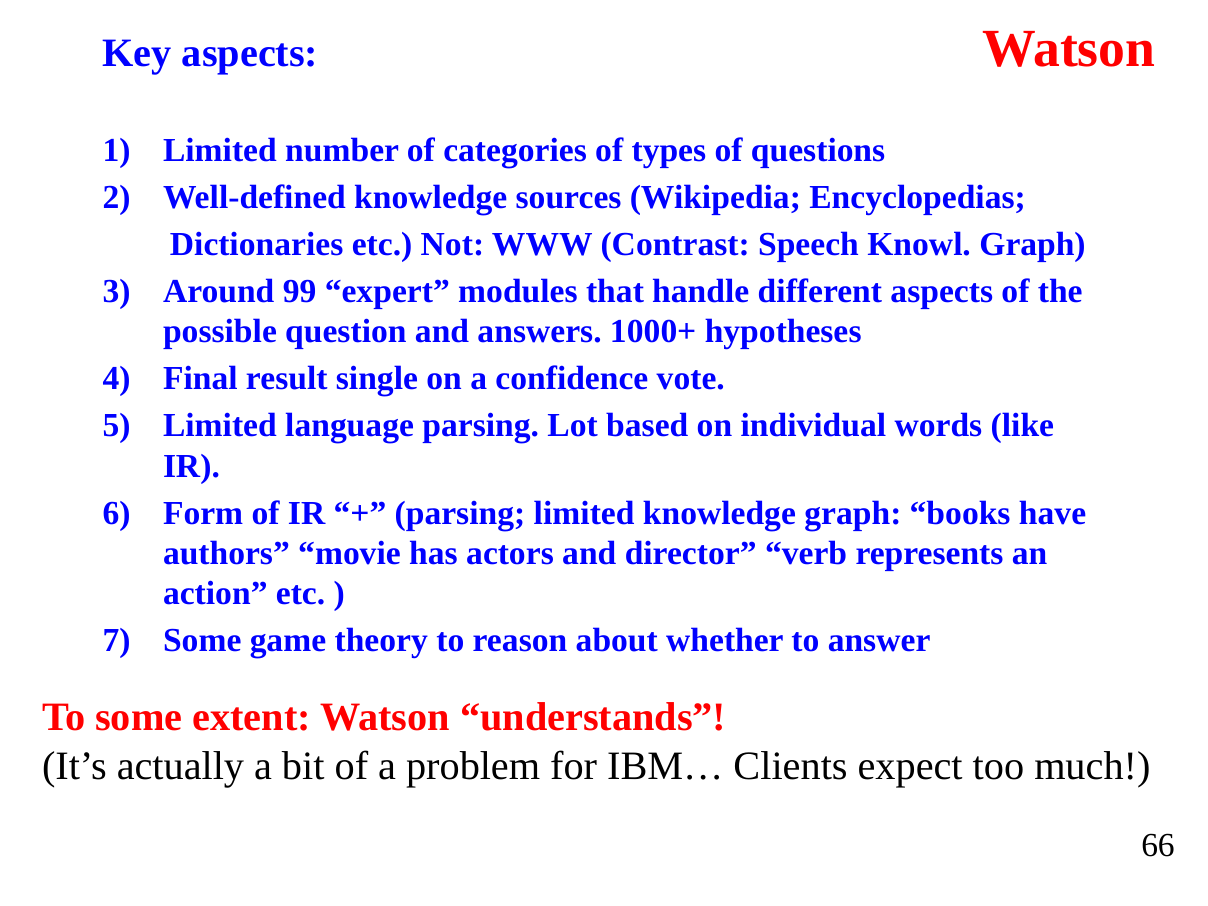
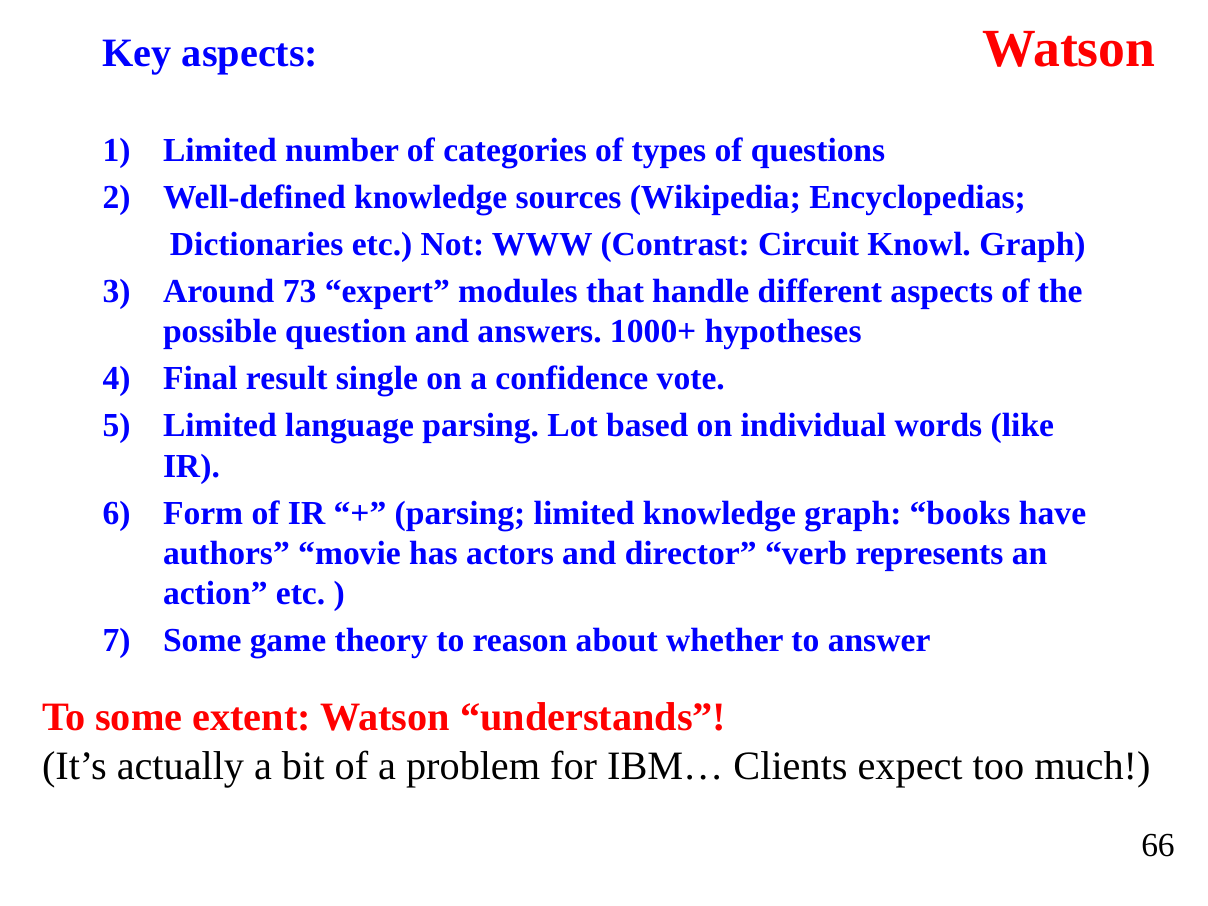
Speech: Speech -> Circuit
99: 99 -> 73
